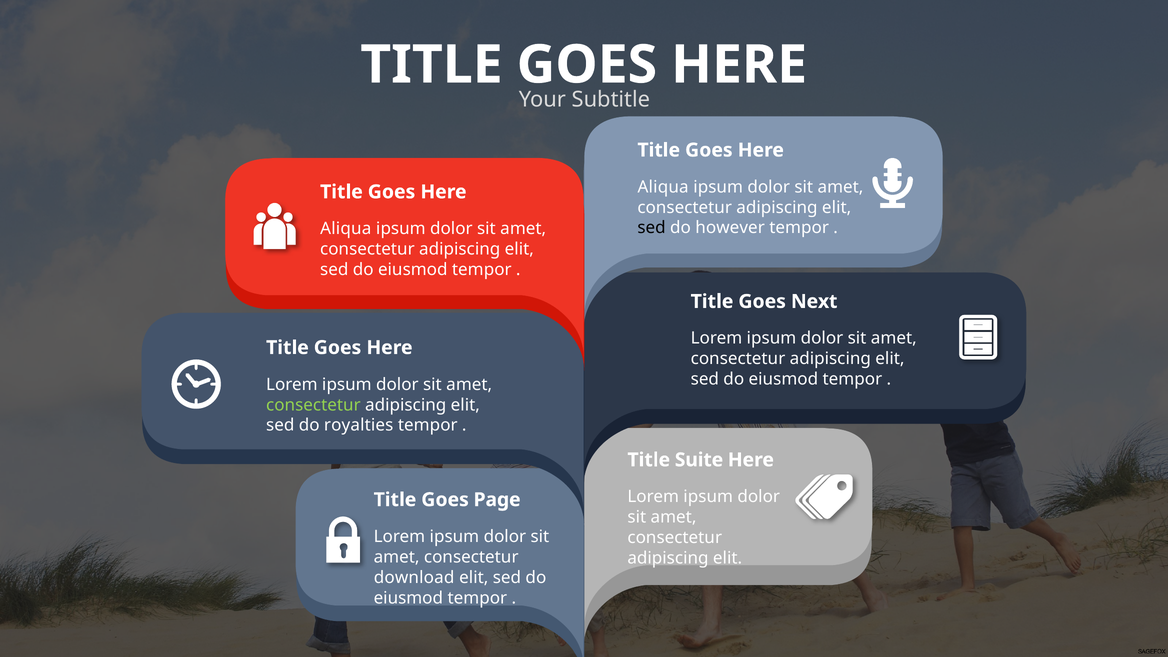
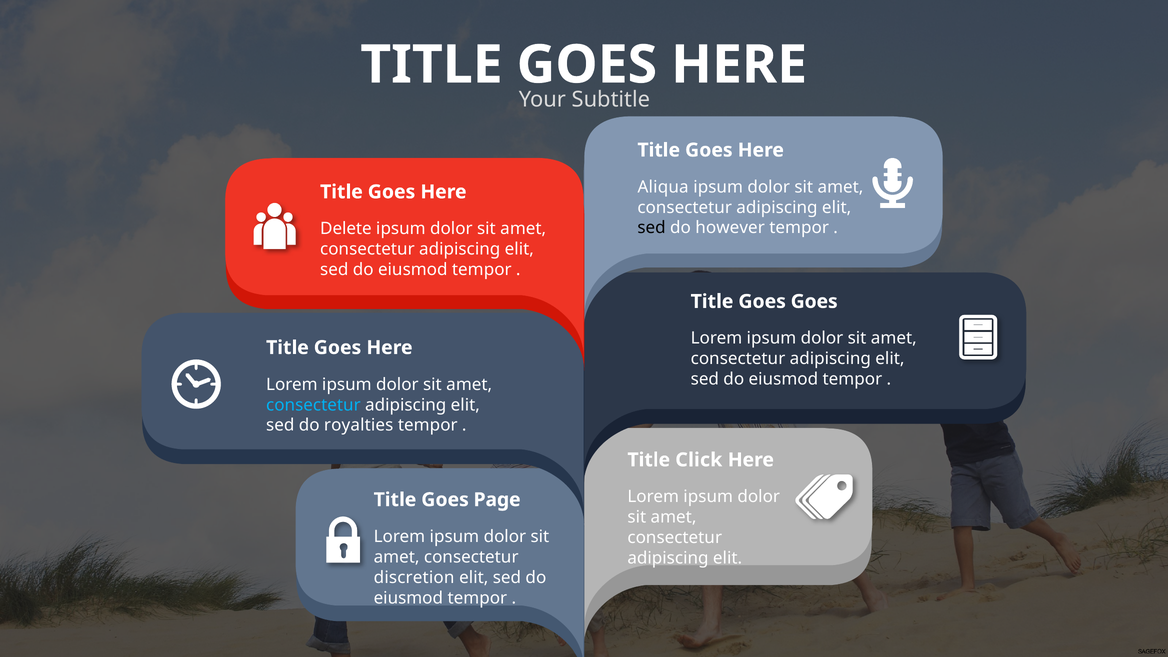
Aliqua at (346, 229): Aliqua -> Delete
Goes Next: Next -> Goes
consectetur at (313, 405) colour: light green -> light blue
Suite: Suite -> Click
download: download -> discretion
